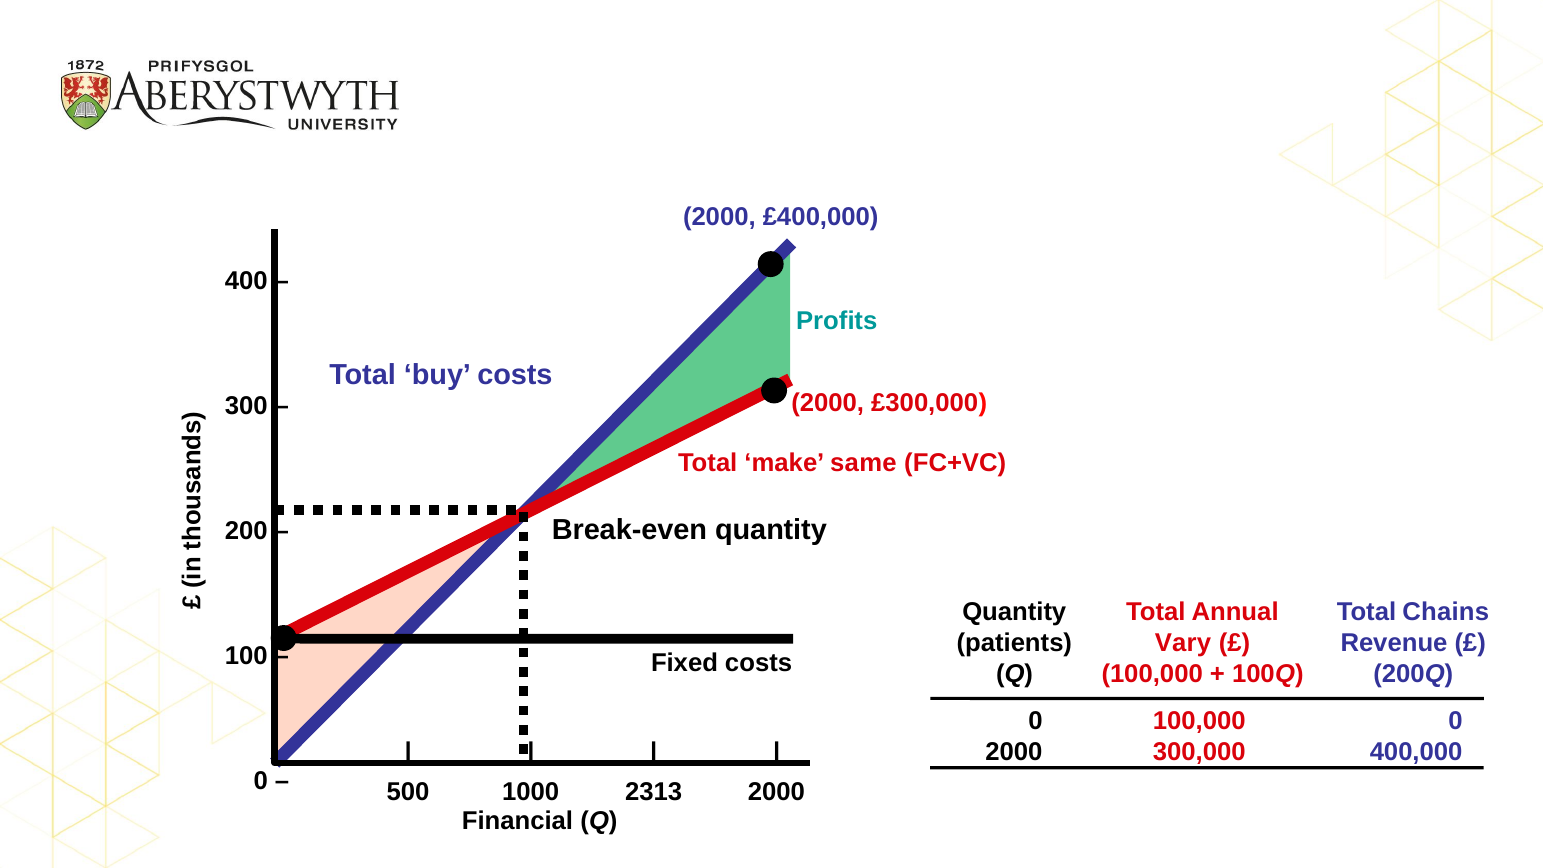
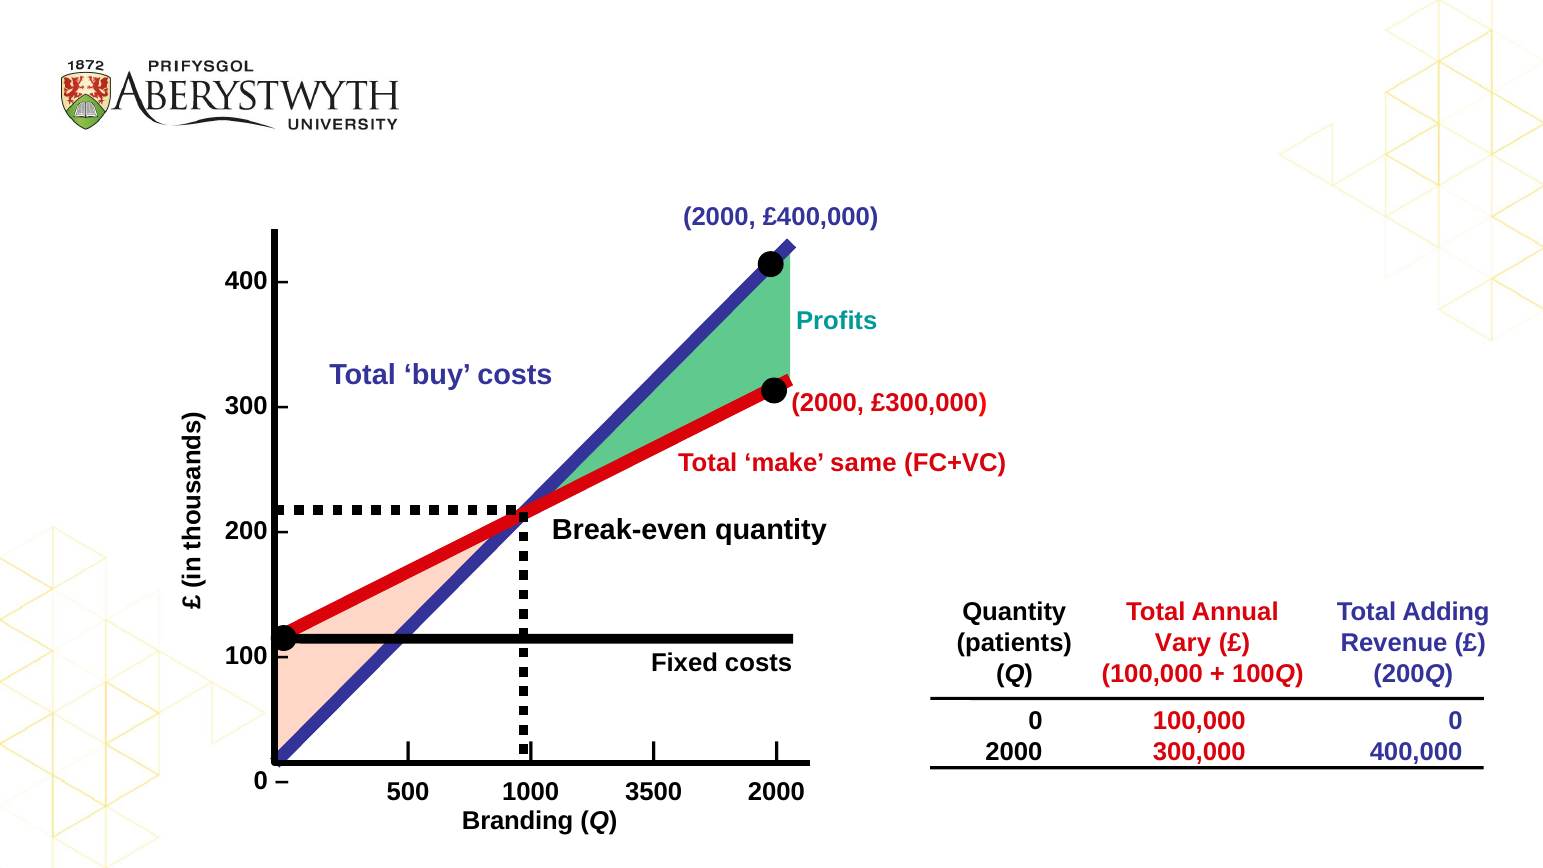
Chains: Chains -> Adding
2313: 2313 -> 3500
Financial: Financial -> Branding
